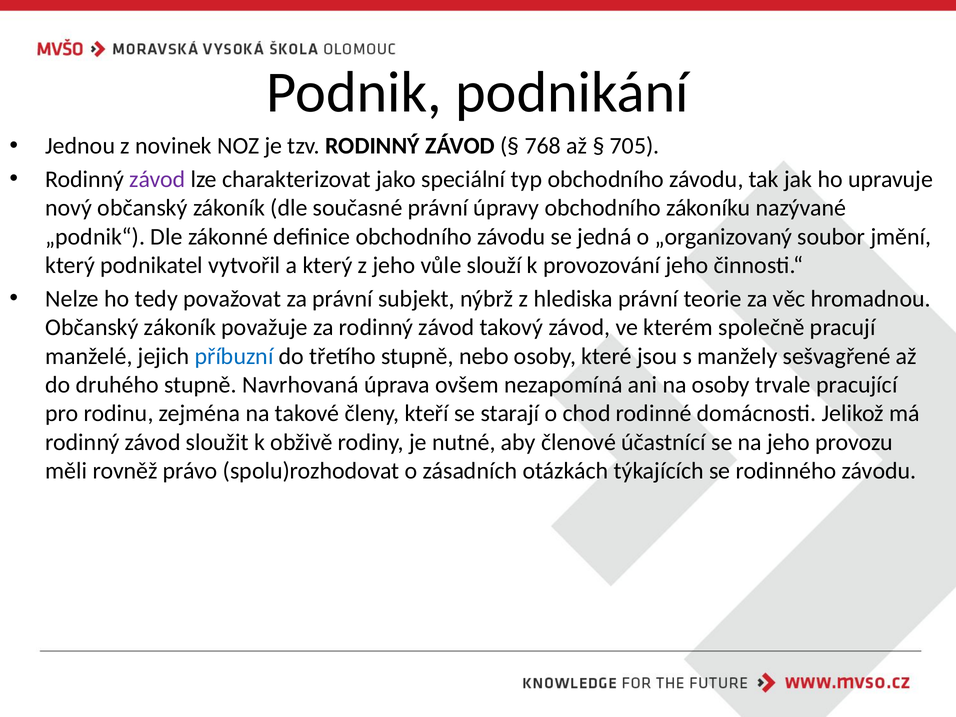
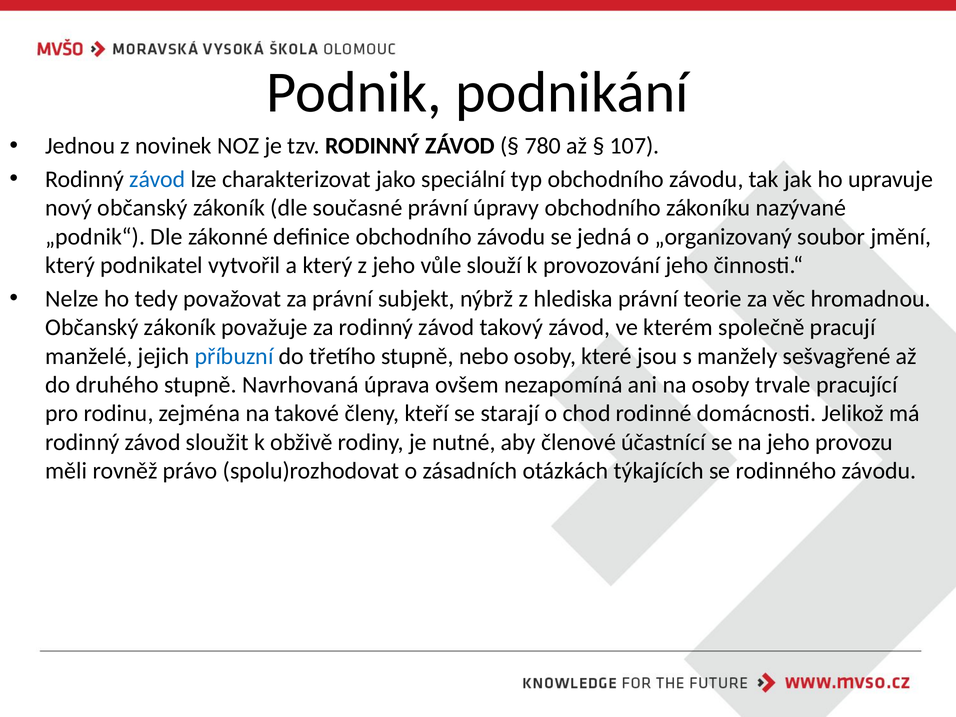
768: 768 -> 780
705: 705 -> 107
závod at (157, 179) colour: purple -> blue
